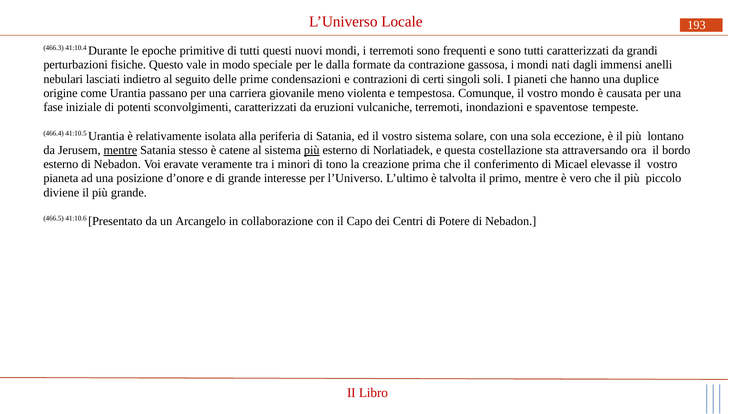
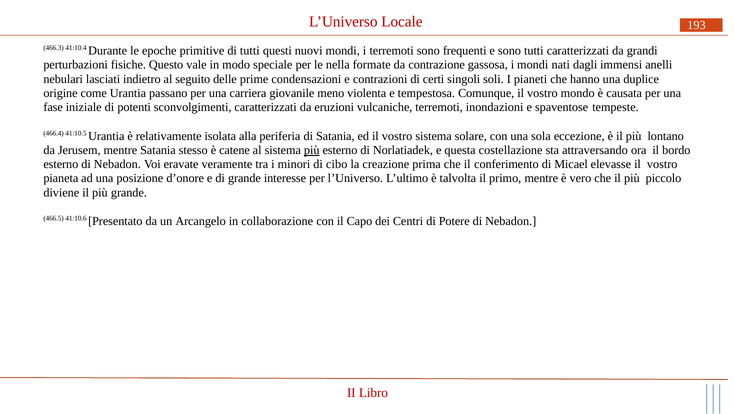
dalla: dalla -> nella
mentre at (120, 150) underline: present -> none
tono: tono -> cibo
